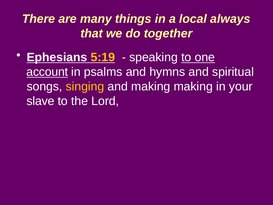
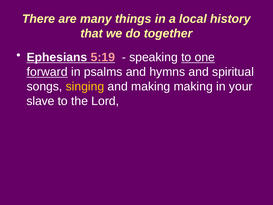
always: always -> history
5:19 colour: yellow -> pink
account: account -> forward
